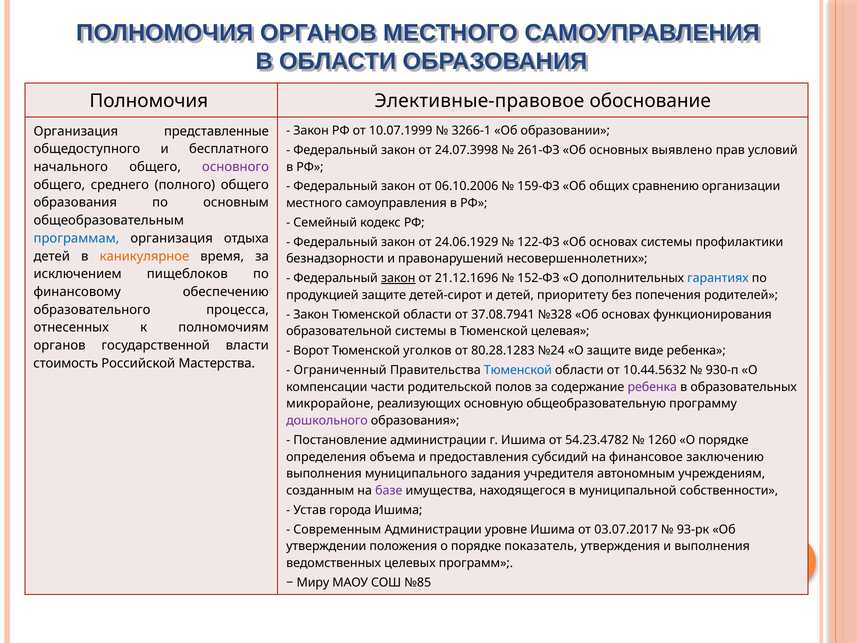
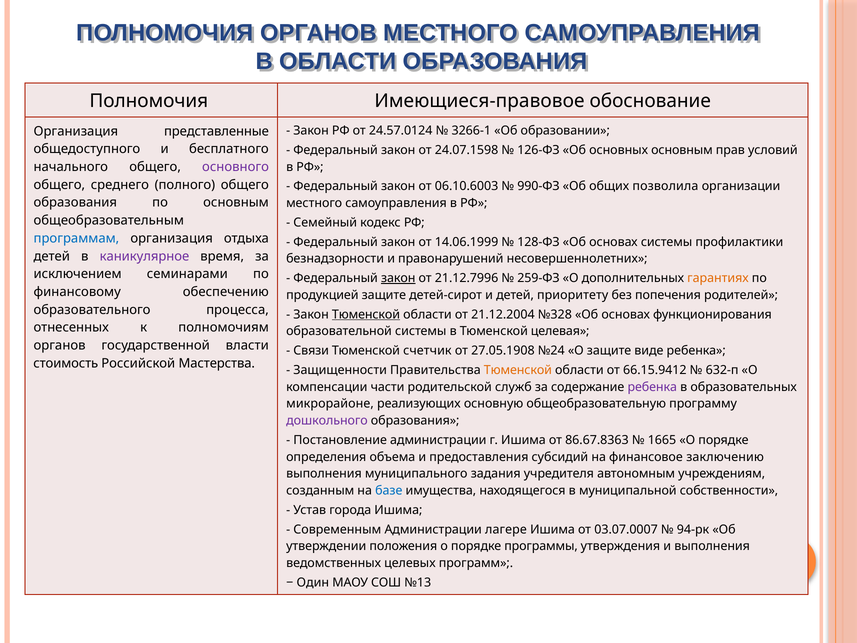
Элективные-правовое: Элективные-правовое -> Имеющиеся-правовое
10.07.1999: 10.07.1999 -> 24.57.0124
24.07.3998: 24.07.3998 -> 24.07.1598
261-ФЗ: 261-ФЗ -> 126-ФЗ
основных выявлено: выявлено -> основным
06.10.2006: 06.10.2006 -> 06.10.6003
159-ФЗ: 159-ФЗ -> 990-ФЗ
сравнению: сравнению -> позволила
24.06.1929: 24.06.1929 -> 14.06.1999
122-ФЗ: 122-ФЗ -> 128-ФЗ
каникулярное colour: orange -> purple
пищеблоков: пищеблоков -> семинарами
21.12.1696: 21.12.1696 -> 21.12.7996
152-ФЗ: 152-ФЗ -> 259-ФЗ
гарантиях colour: blue -> orange
Тюменской at (366, 314) underline: none -> present
37.08.7941: 37.08.7941 -> 21.12.2004
Ворот: Ворот -> Связи
уголков: уголков -> счетчик
80.28.1283: 80.28.1283 -> 27.05.1908
Ограниченный: Ограниченный -> Защищенности
Тюменской at (518, 370) colour: blue -> orange
10.44.5632: 10.44.5632 -> 66.15.9412
930-п: 930-п -> 632-п
полов: полов -> служб
54.23.4782: 54.23.4782 -> 86.67.8363
1260: 1260 -> 1665
базе colour: purple -> blue
уровне: уровне -> лагере
03.07.2017: 03.07.2017 -> 03.07.0007
93-рк: 93-рк -> 94-рк
показатель: показатель -> программы
Миру: Миру -> Один
№85: №85 -> №13
